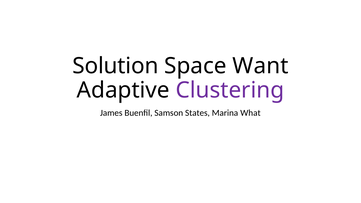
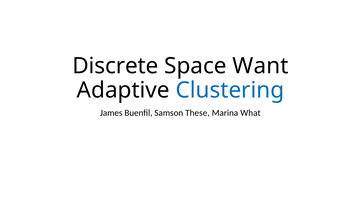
Solution: Solution -> Discrete
Clustering colour: purple -> blue
States: States -> These
